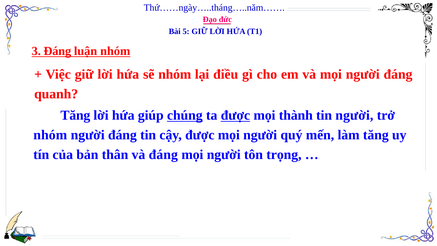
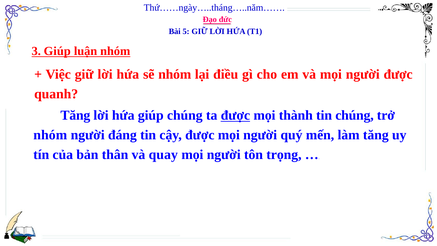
3 Đáng: Đáng -> Giúp
mọi người đáng: đáng -> được
chúng at (185, 115) underline: present -> none
tin người: người -> chúng
và đáng: đáng -> quay
